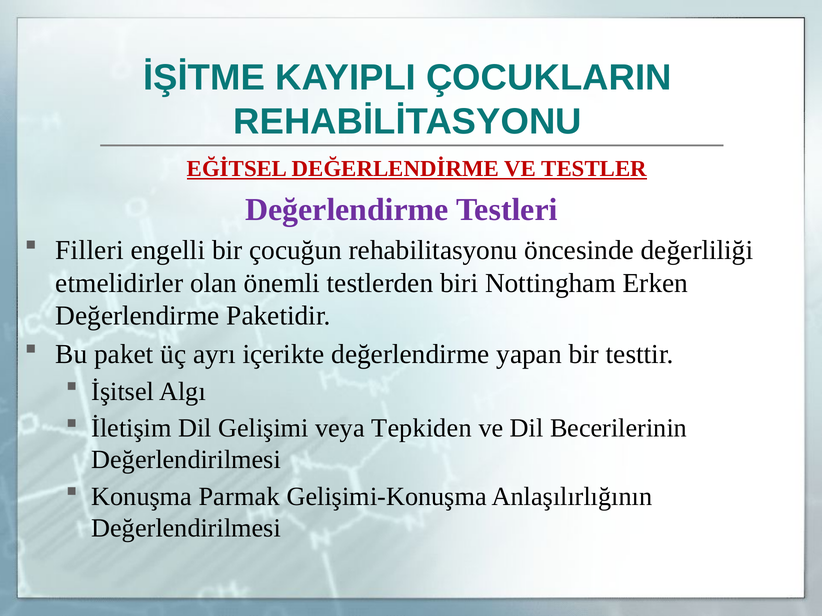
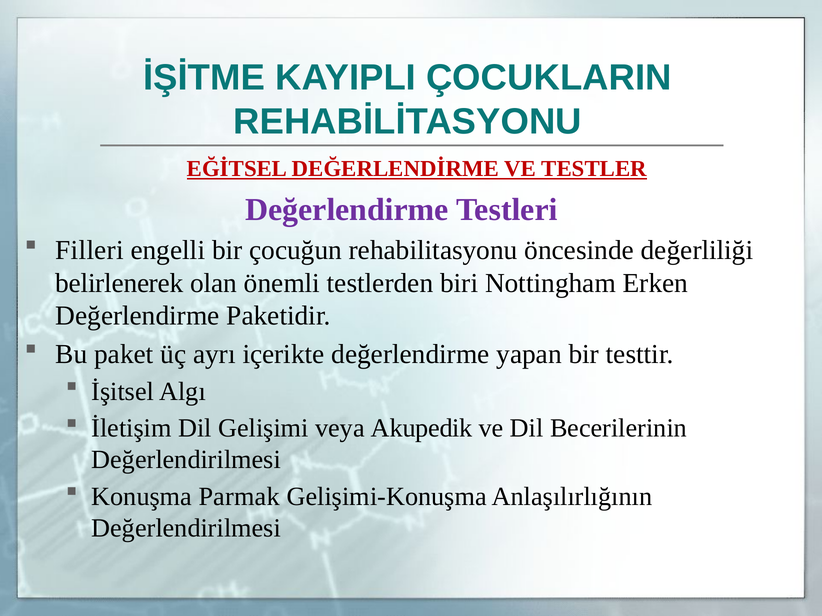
etmelidirler: etmelidirler -> belirlenerek
Tepkiden: Tepkiden -> Akupedik
